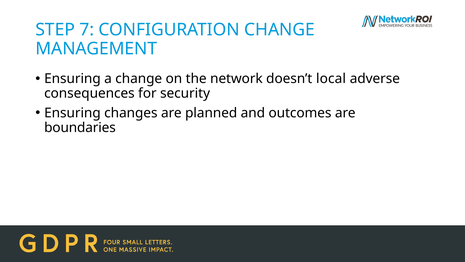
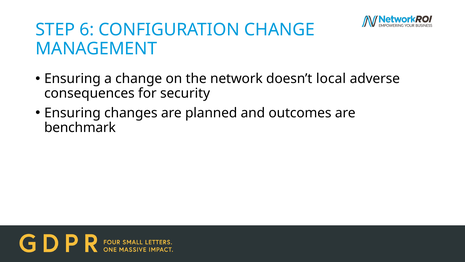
7: 7 -> 6
boundaries: boundaries -> benchmark
